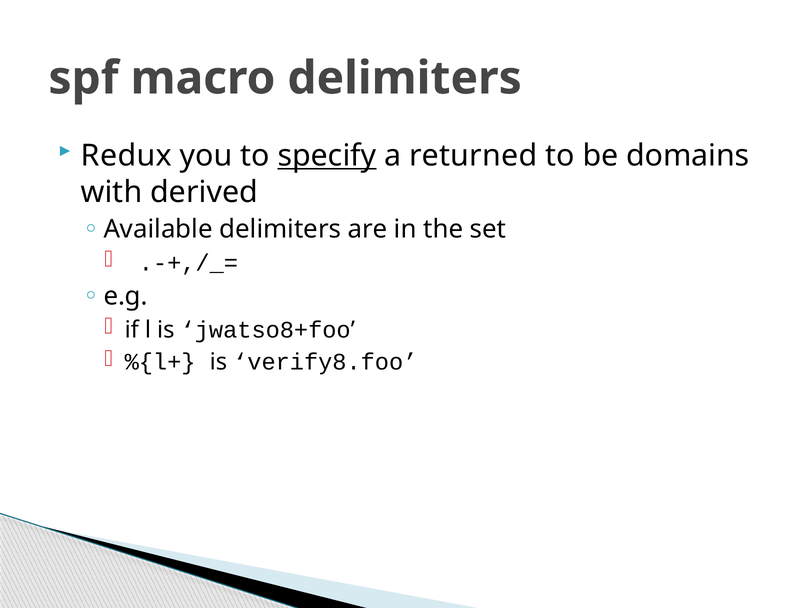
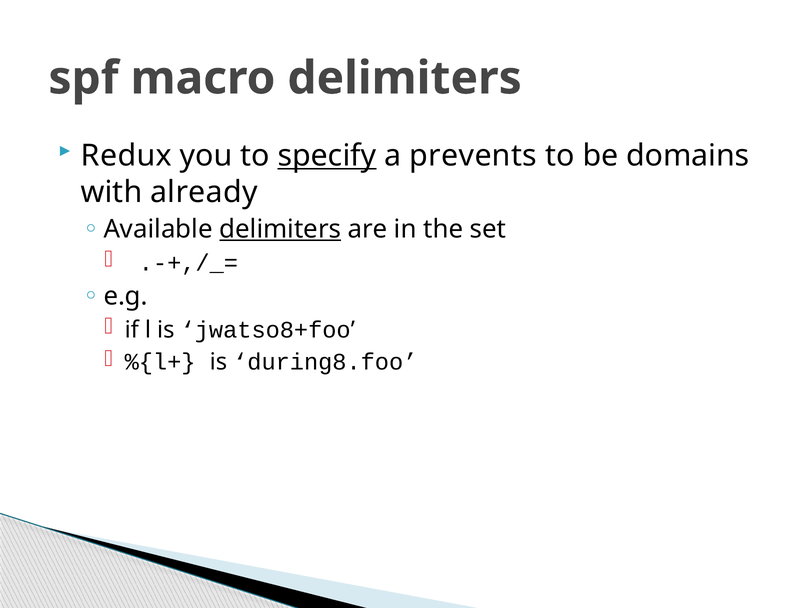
returned: returned -> prevents
derived: derived -> already
delimiters at (280, 229) underline: none -> present
verify8.foo: verify8.foo -> during8.foo
